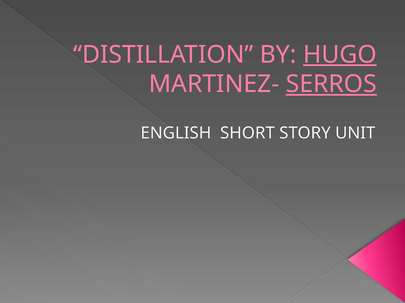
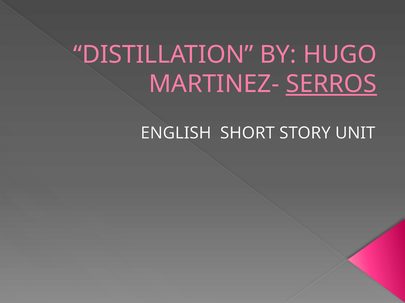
HUGO underline: present -> none
